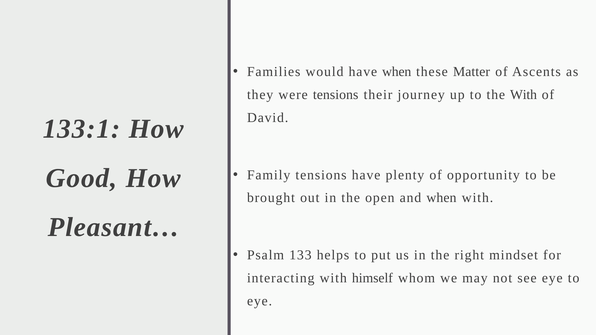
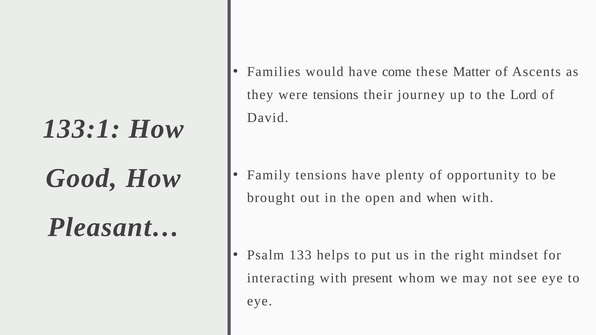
have when: when -> come
the With: With -> Lord
himself: himself -> present
